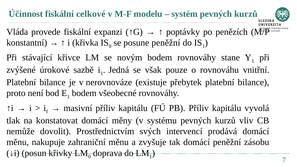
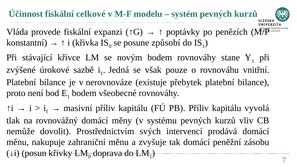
posune peněžní: peněžní -> způsobí
konstatovat: konstatovat -> rovnovážný
